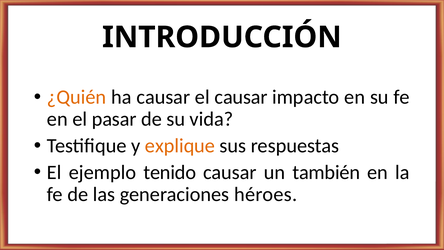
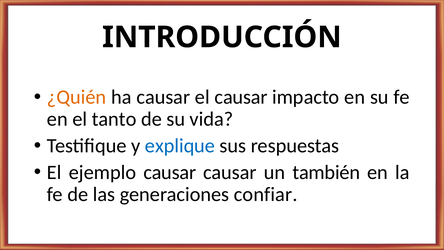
pasar: pasar -> tanto
explique colour: orange -> blue
ejemplo tenido: tenido -> causar
héroes: héroes -> confiar
